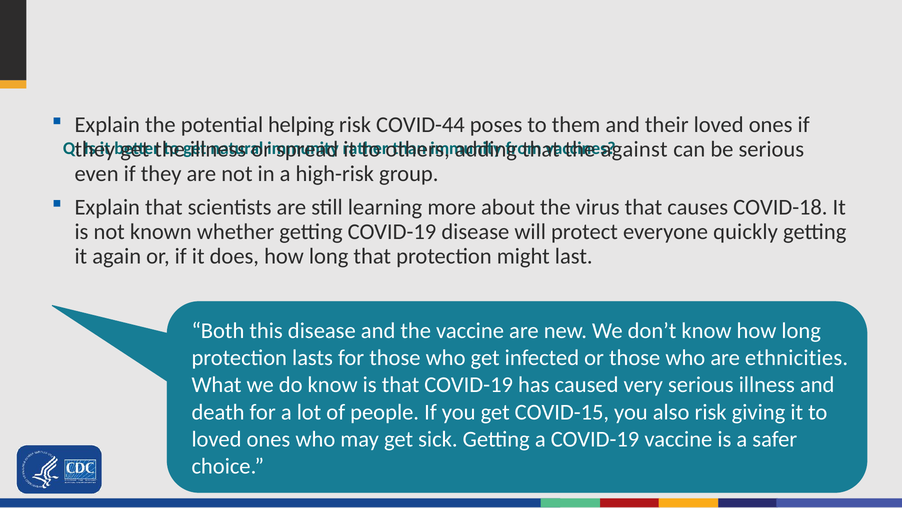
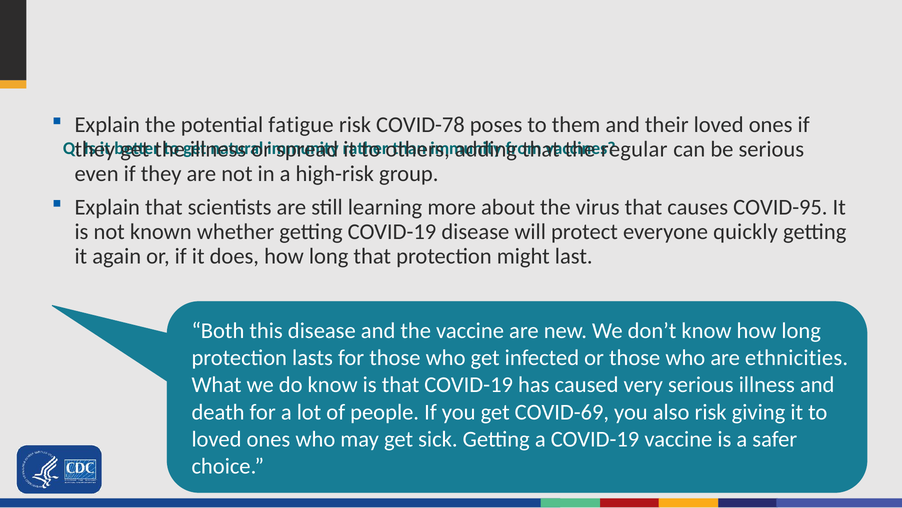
helping: helping -> fatigue
COVID-44: COVID-44 -> COVID-78
against: against -> regular
COVID-18: COVID-18 -> COVID-95
COVID-15: COVID-15 -> COVID-69
